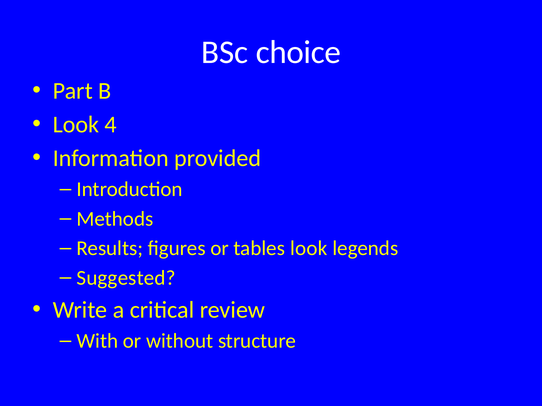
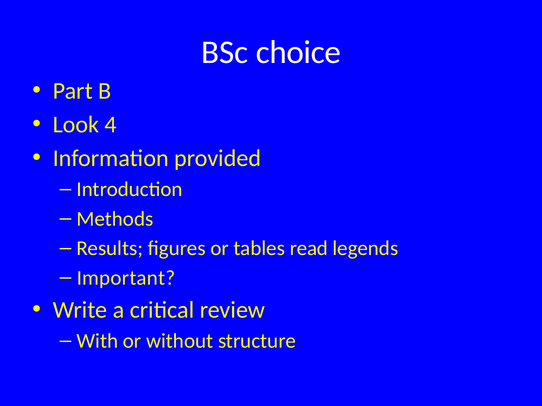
tables look: look -> read
Suggested: Suggested -> Important
